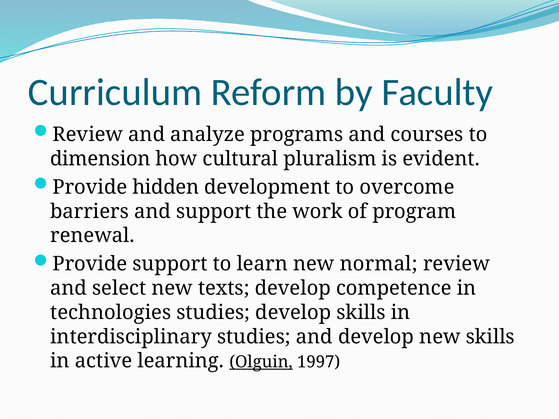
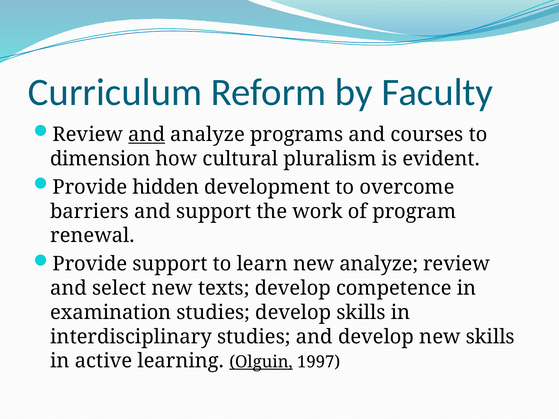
and at (147, 135) underline: none -> present
new normal: normal -> analyze
technologies: technologies -> examination
